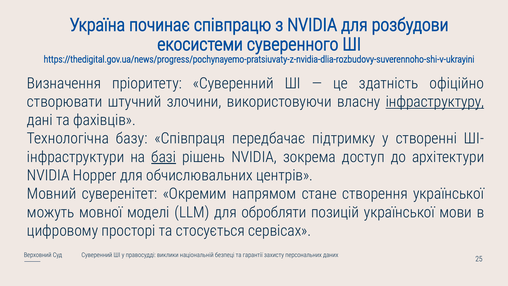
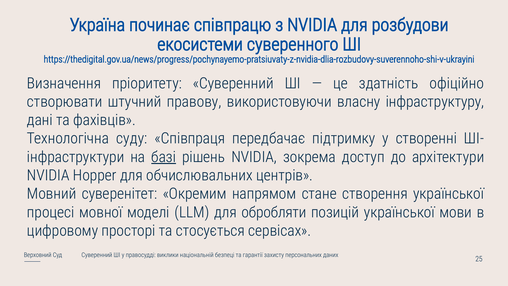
злочини: злочини -> правову
інфраструктуру underline: present -> none
базу: базу -> суду
можуть: можуть -> процесі
